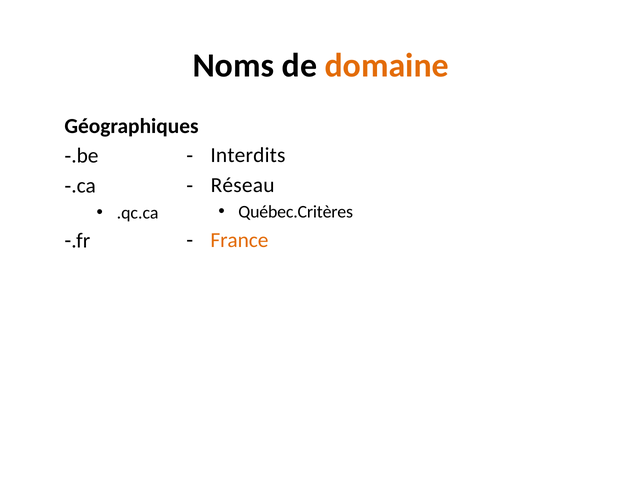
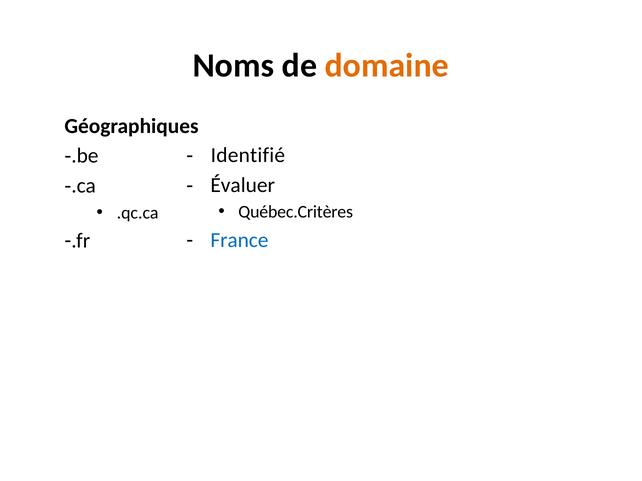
Interdits: Interdits -> Identifié
Réseau: Réseau -> Évaluer
France colour: orange -> blue
